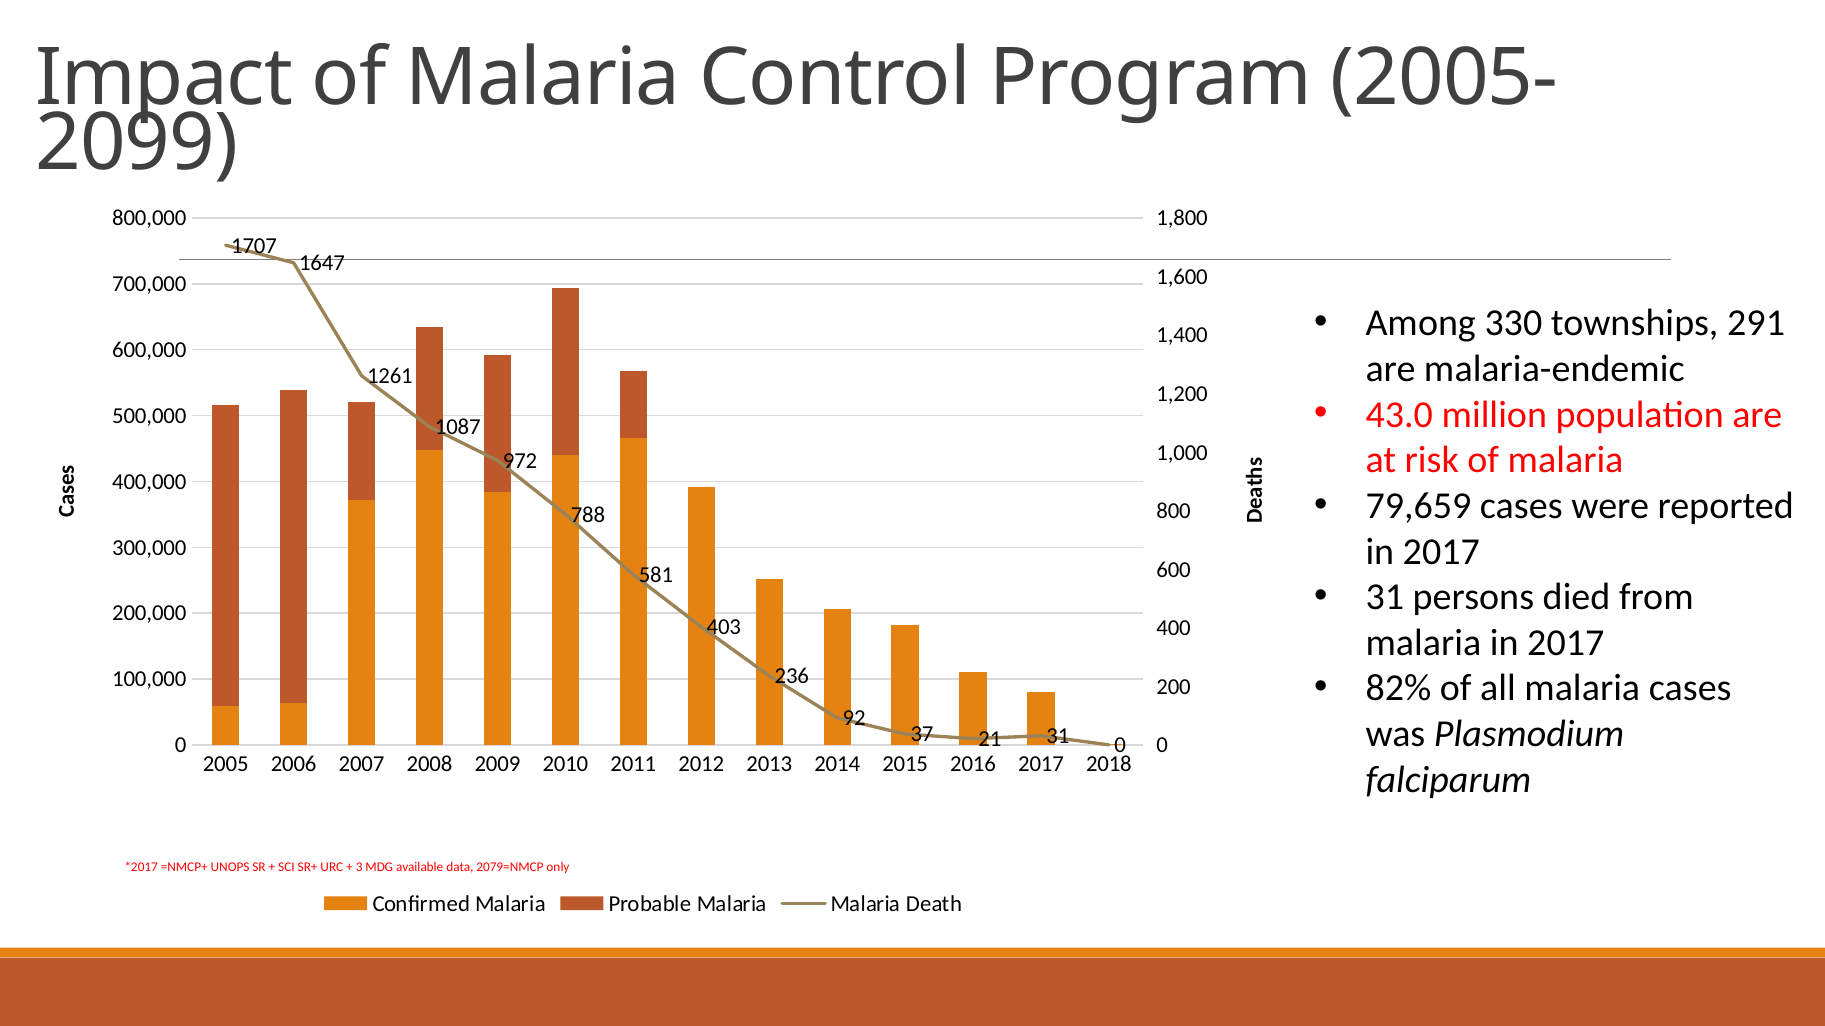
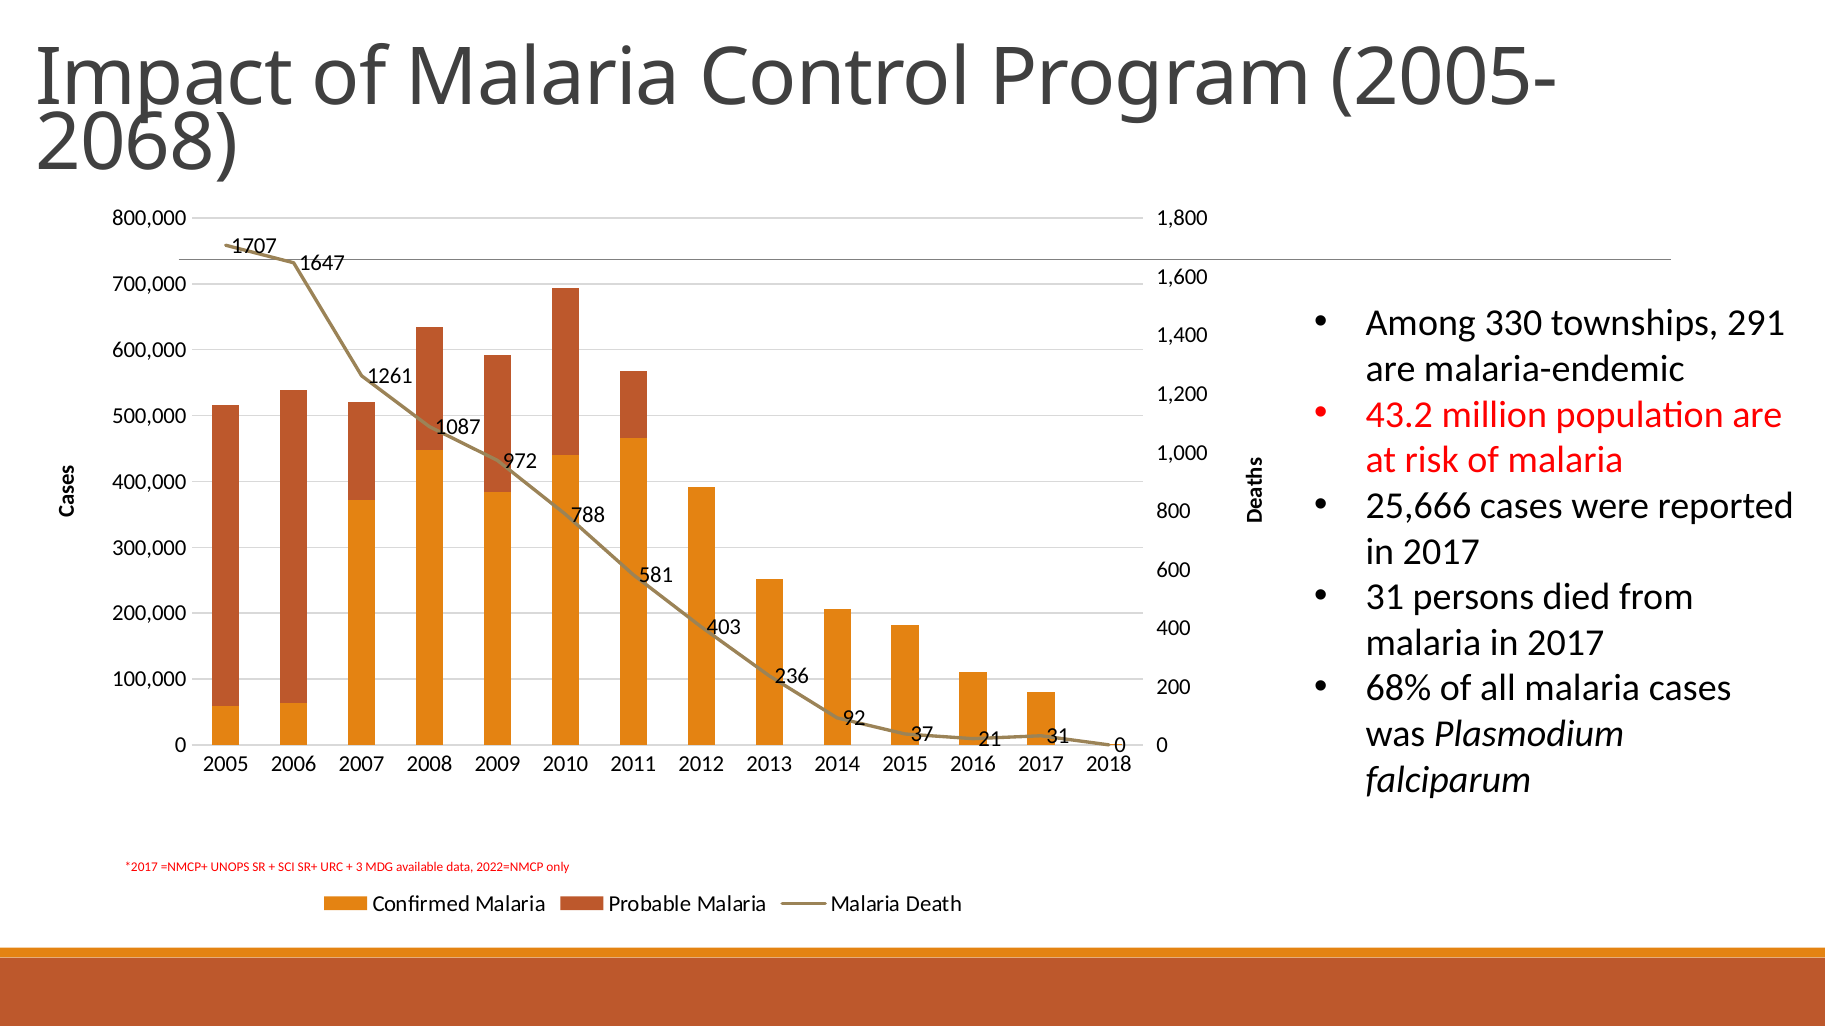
2099: 2099 -> 2068
43.0: 43.0 -> 43.2
79,659: 79,659 -> 25,666
82%: 82% -> 68%
2079=NMCP: 2079=NMCP -> 2022=NMCP
